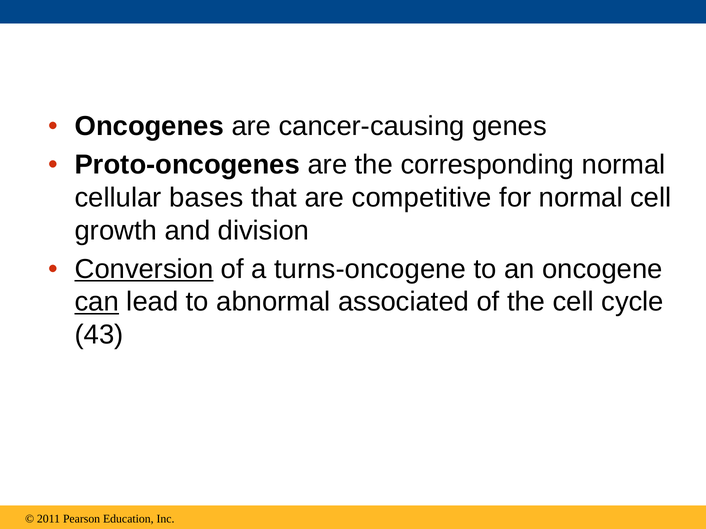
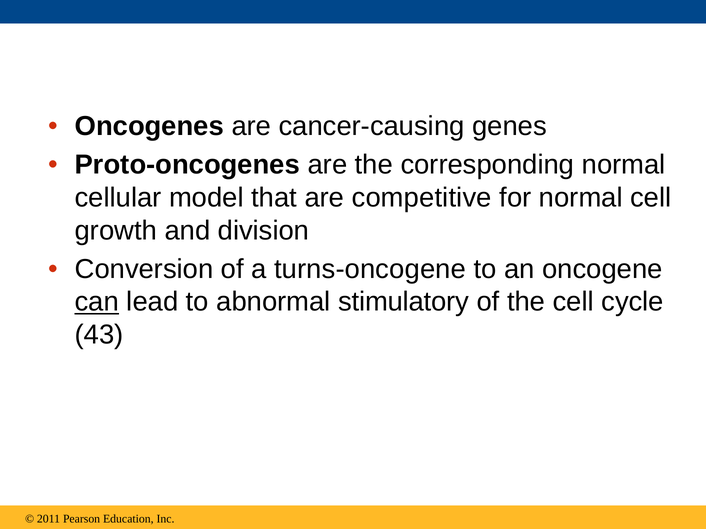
bases: bases -> model
Conversion underline: present -> none
associated: associated -> stimulatory
